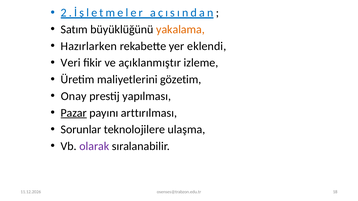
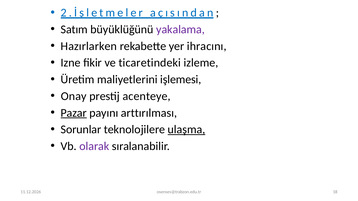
yakalama colour: orange -> purple
eklendi: eklendi -> ihracını
Veri: Veri -> Izne
açıklanmıştır: açıklanmıştır -> ticaretindeki
gözetim: gözetim -> işlemesi
yapılması: yapılması -> acenteye
ulaşma underline: none -> present
